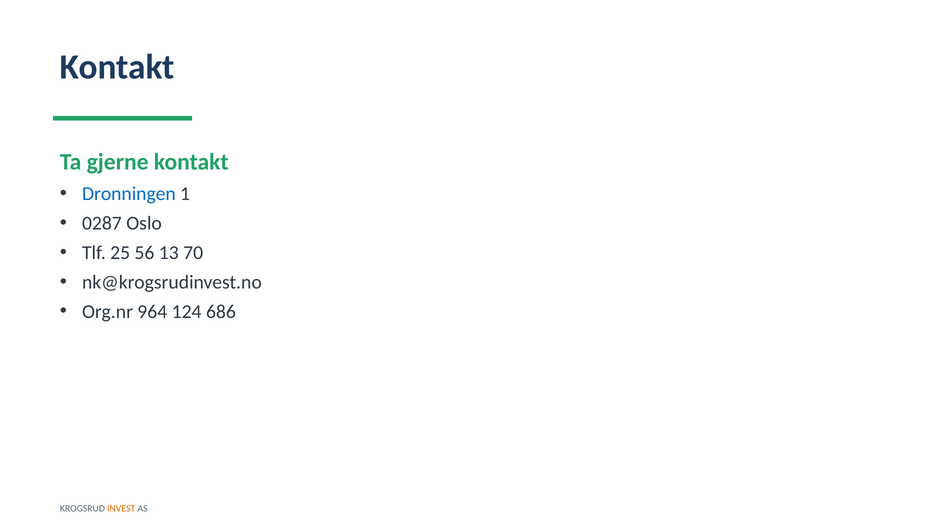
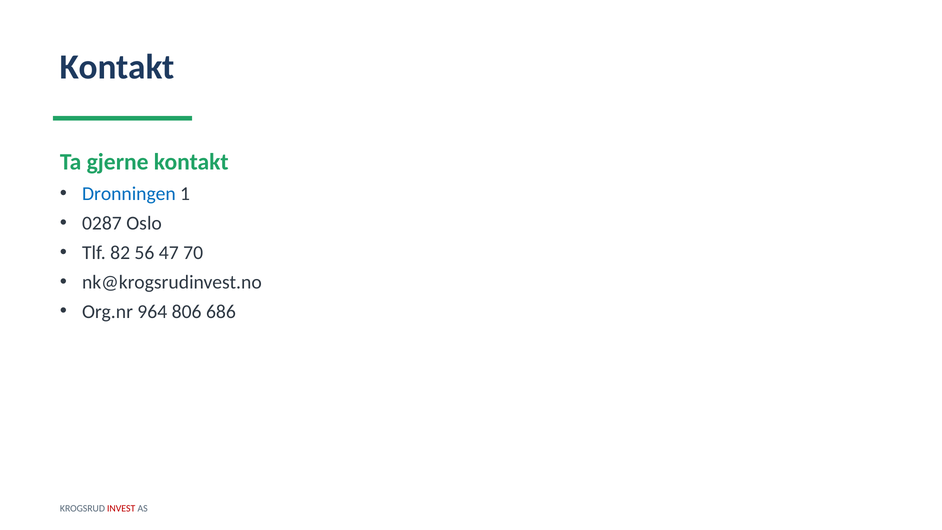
25: 25 -> 82
13: 13 -> 47
124: 124 -> 806
INVEST colour: orange -> red
